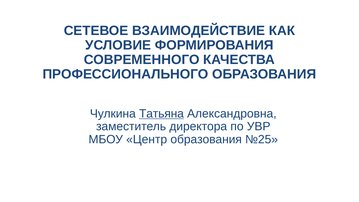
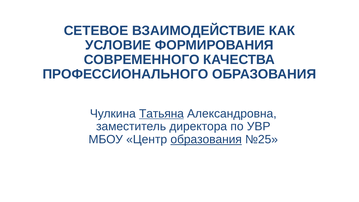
образования at (206, 139) underline: none -> present
